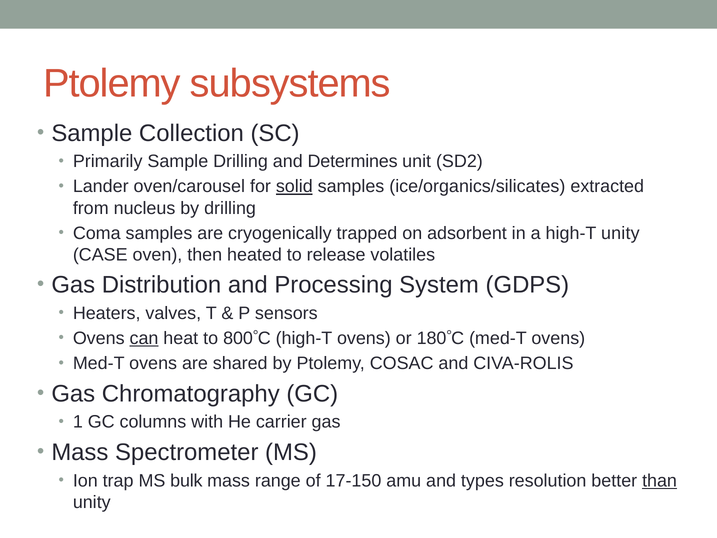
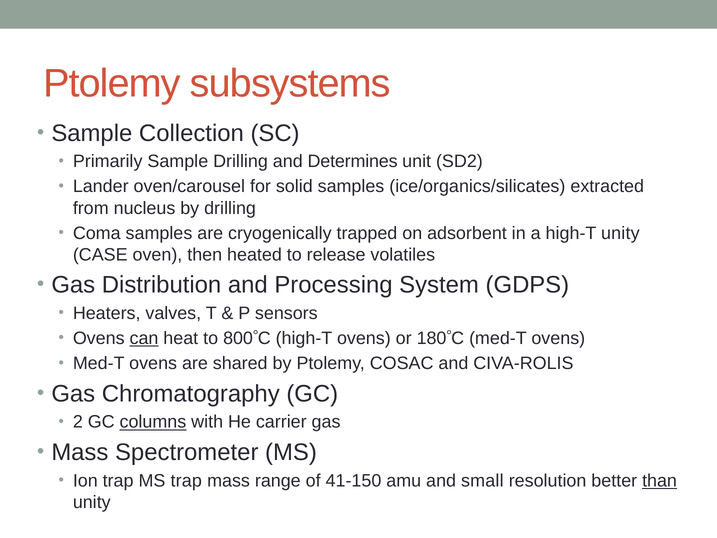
solid underline: present -> none
1: 1 -> 2
columns underline: none -> present
MS bulk: bulk -> trap
17-150: 17-150 -> 41-150
types: types -> small
